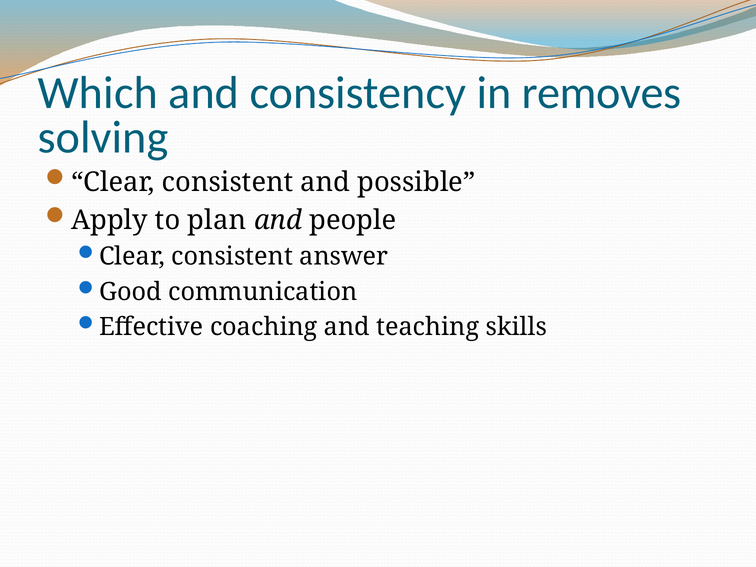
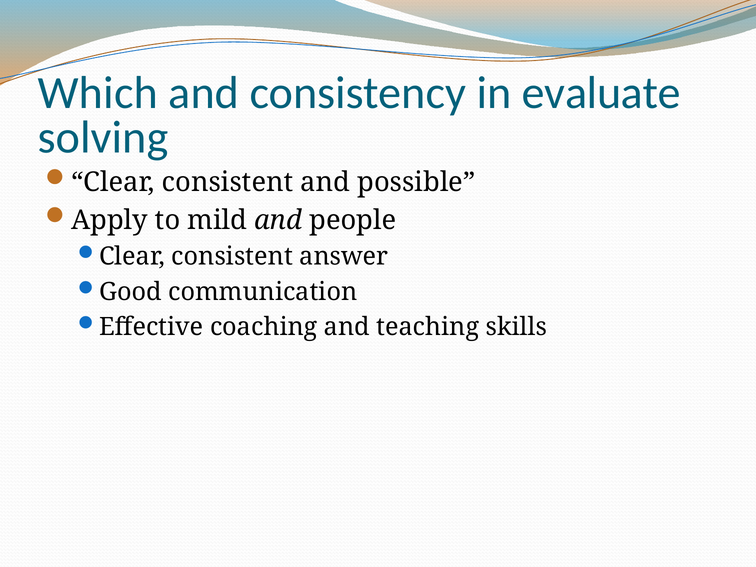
removes: removes -> evaluate
plan: plan -> mild
